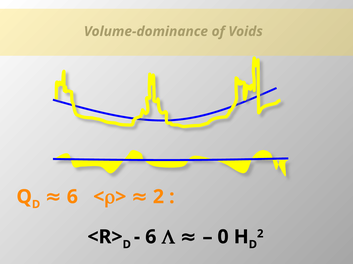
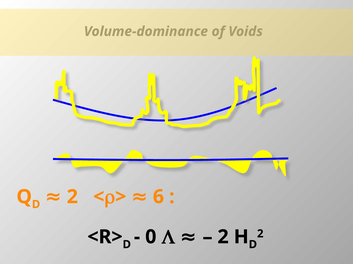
2 at (158, 197): 2 -> 6
6 at (72, 197): 6 -> 2
6 at (151, 238): 6 -> 0
0 at (223, 238): 0 -> 2
